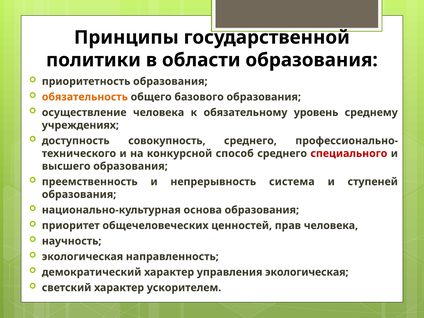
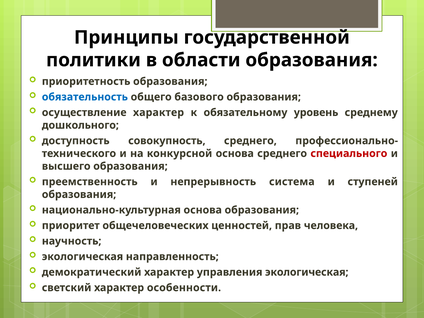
обязательность colour: orange -> blue
осуществление человека: человека -> характер
учреждениях: учреждениях -> дошкольного
конкурсной способ: способ -> основа
ускорителем: ускорителем -> особенности
